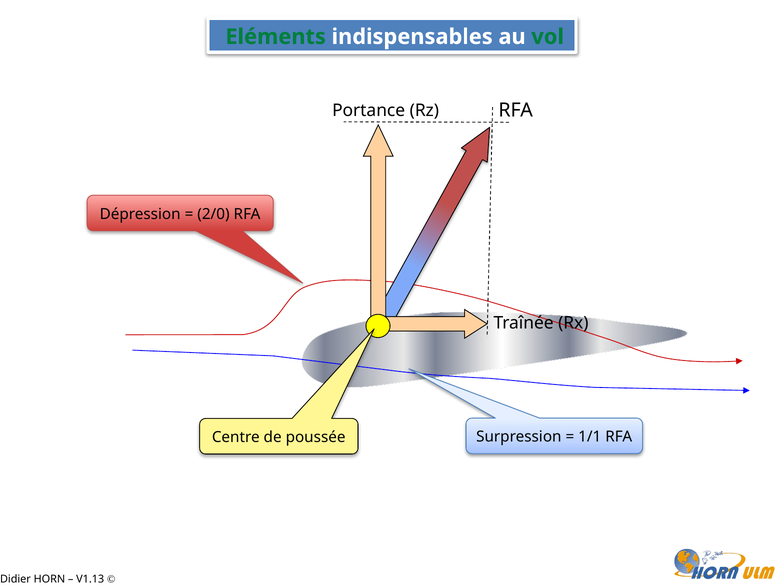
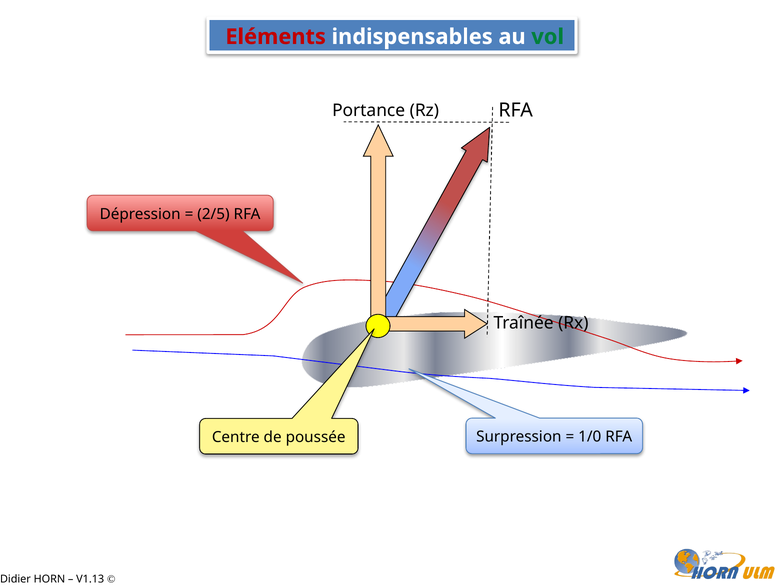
Eléments colour: green -> red
2/0: 2/0 -> 2/5
1/1: 1/1 -> 1/0
